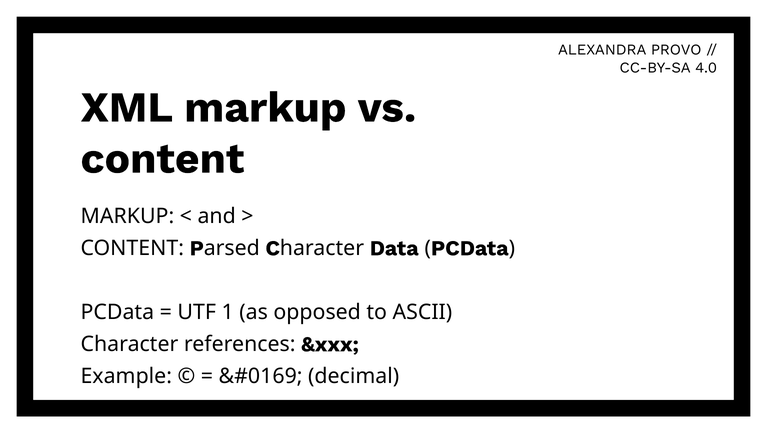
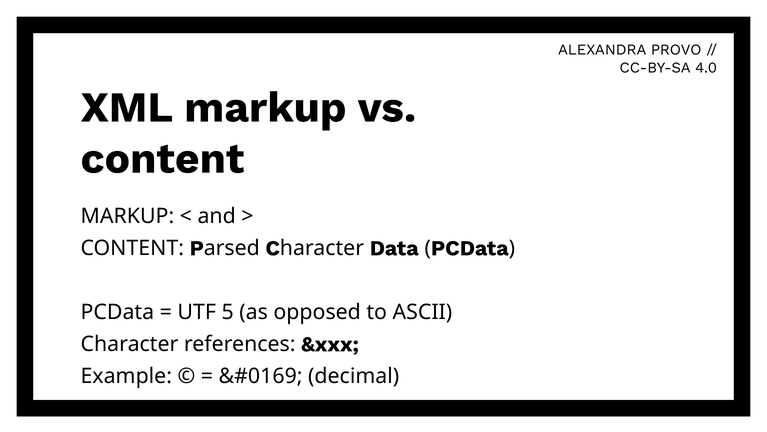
1: 1 -> 5
